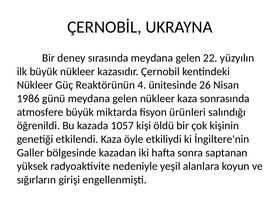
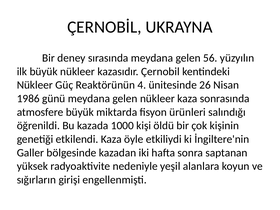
22: 22 -> 56
1057: 1057 -> 1000
